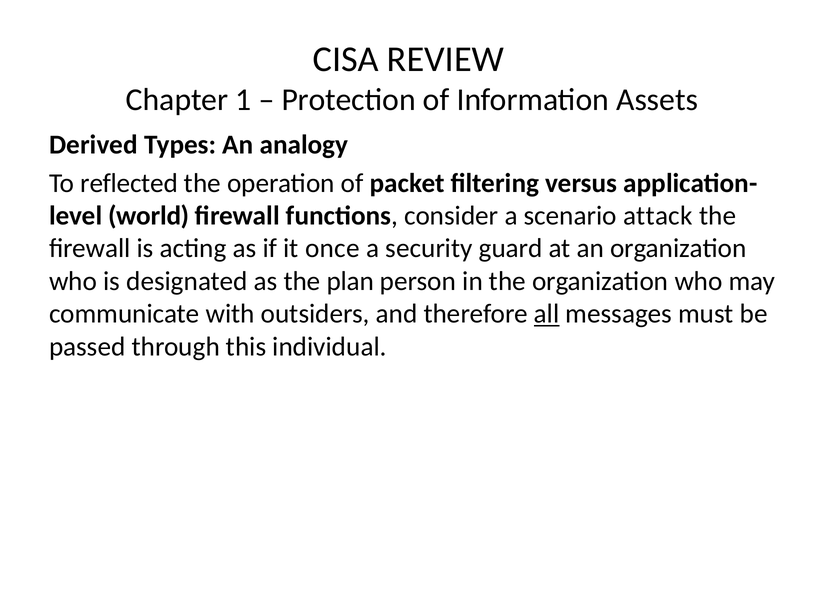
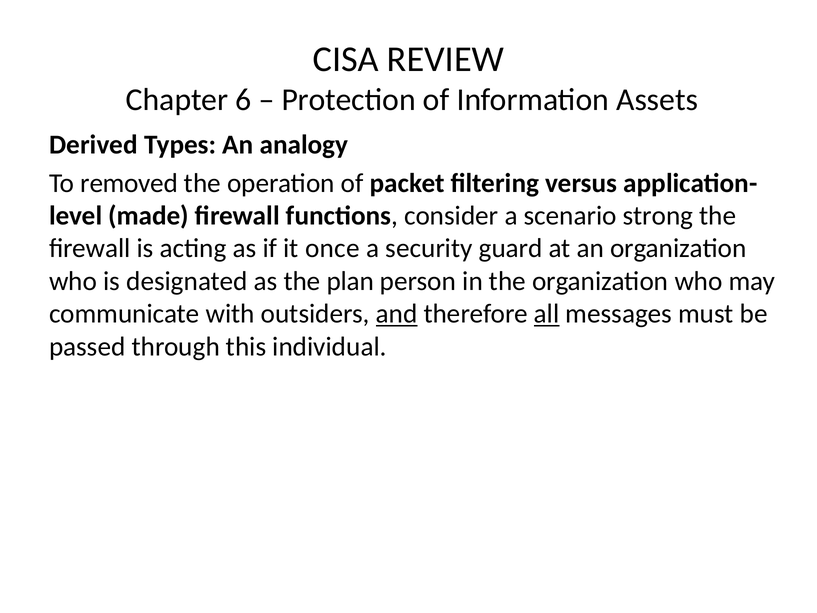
1: 1 -> 6
reflected: reflected -> removed
world: world -> made
attack: attack -> strong
and underline: none -> present
